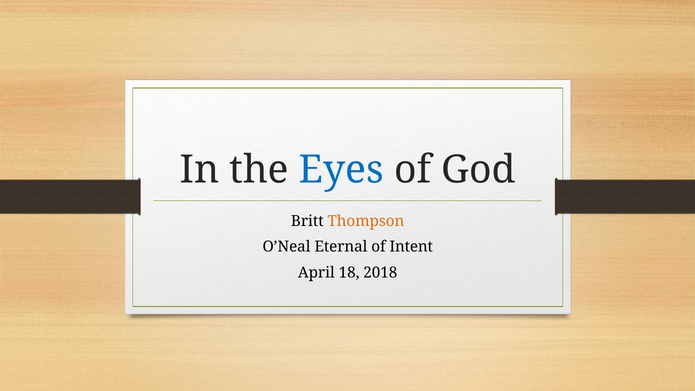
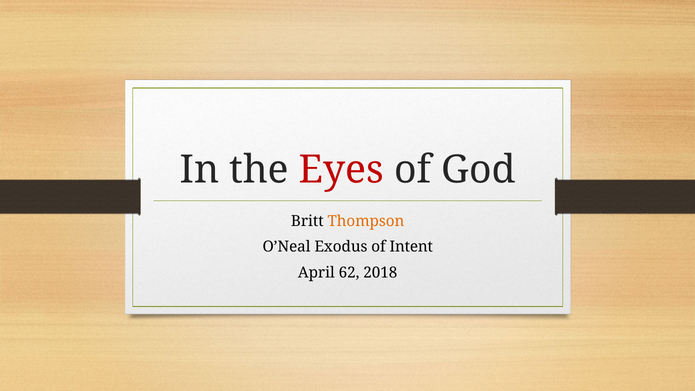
Eyes colour: blue -> red
Eternal: Eternal -> Exodus
18: 18 -> 62
